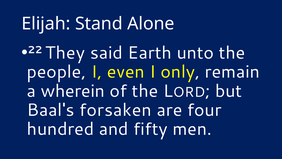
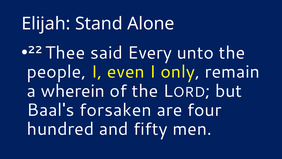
They: They -> Thee
Earth: Earth -> Every
